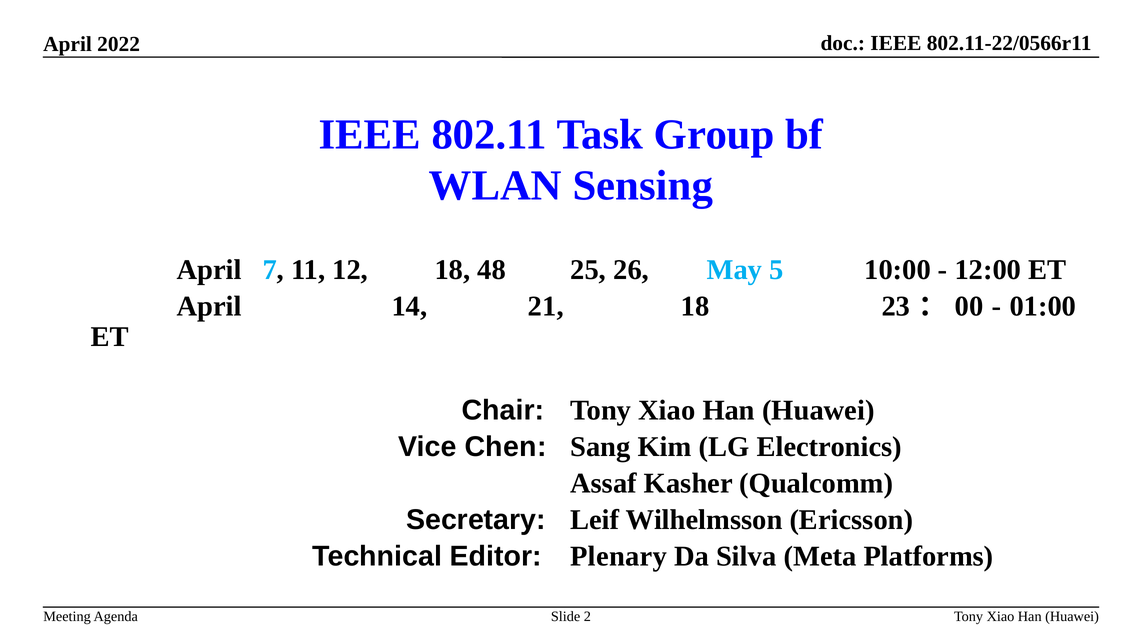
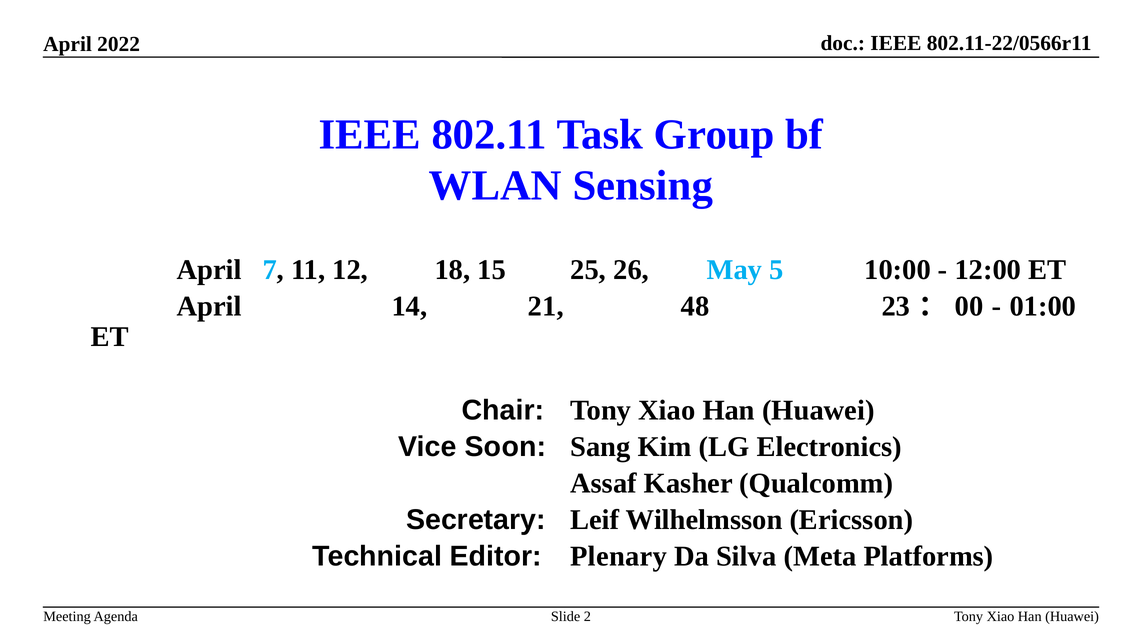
48: 48 -> 15
21 18: 18 -> 48
Chen: Chen -> Soon
